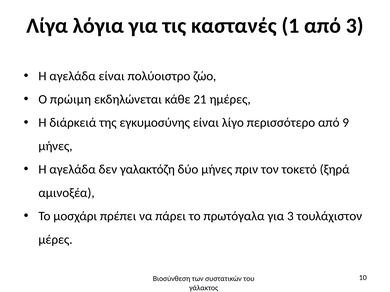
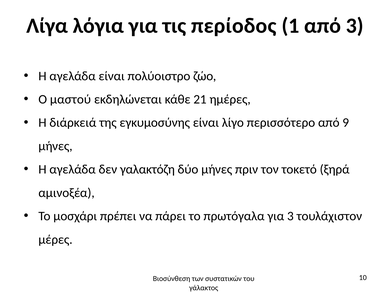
καστανές: καστανές -> περίοδος
πρώιμη: πρώιμη -> μαστού
